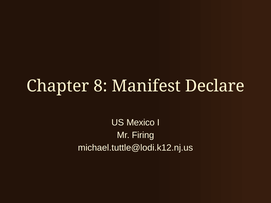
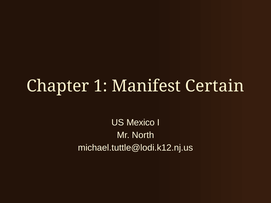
8: 8 -> 1
Declare: Declare -> Certain
Firing: Firing -> North
